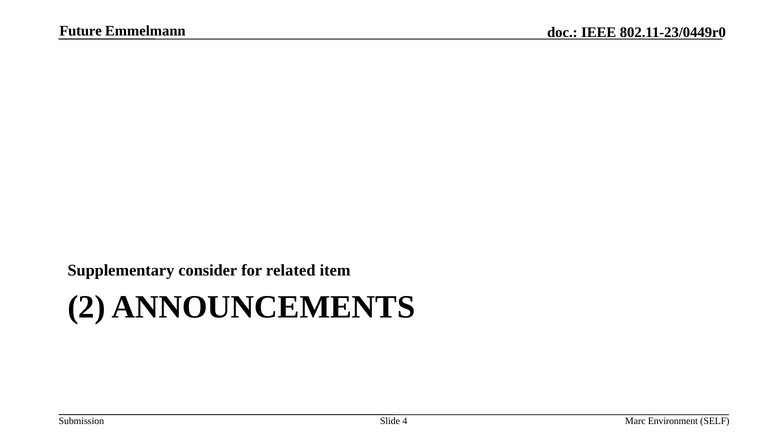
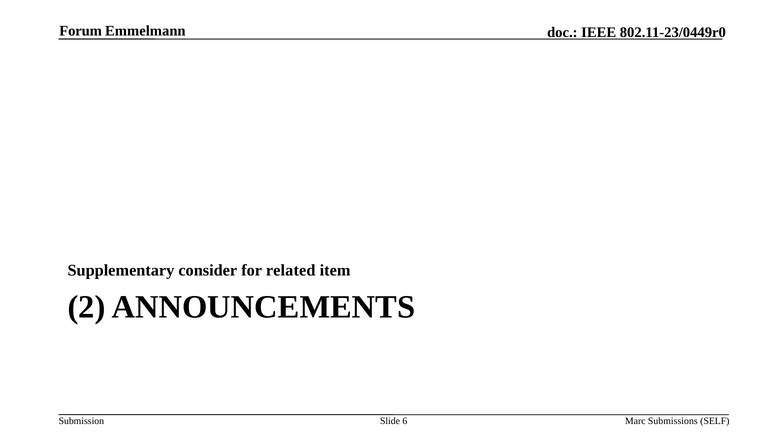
Future: Future -> Forum
4: 4 -> 6
Environment: Environment -> Submissions
